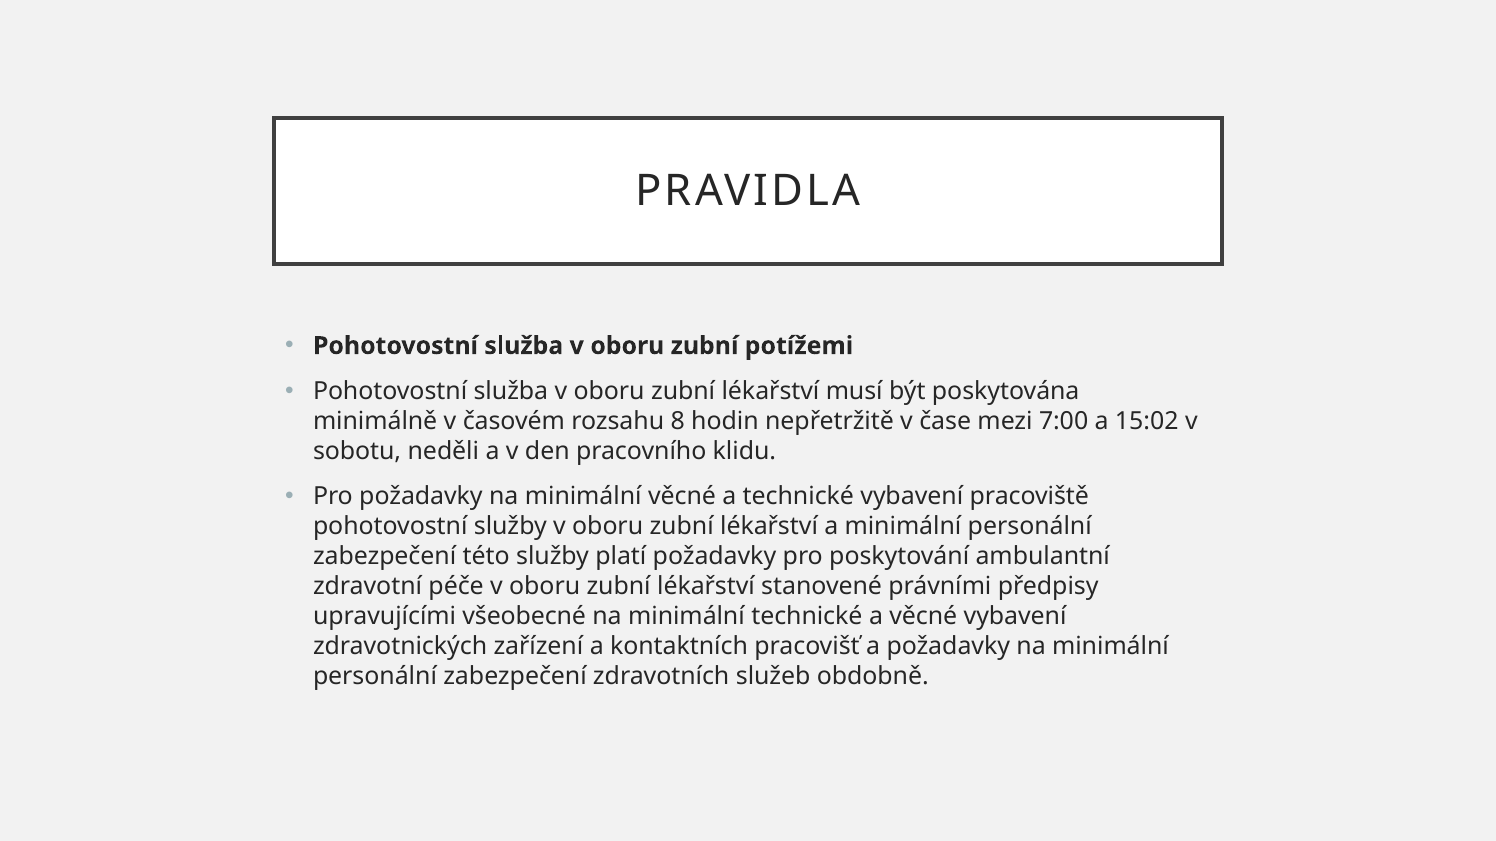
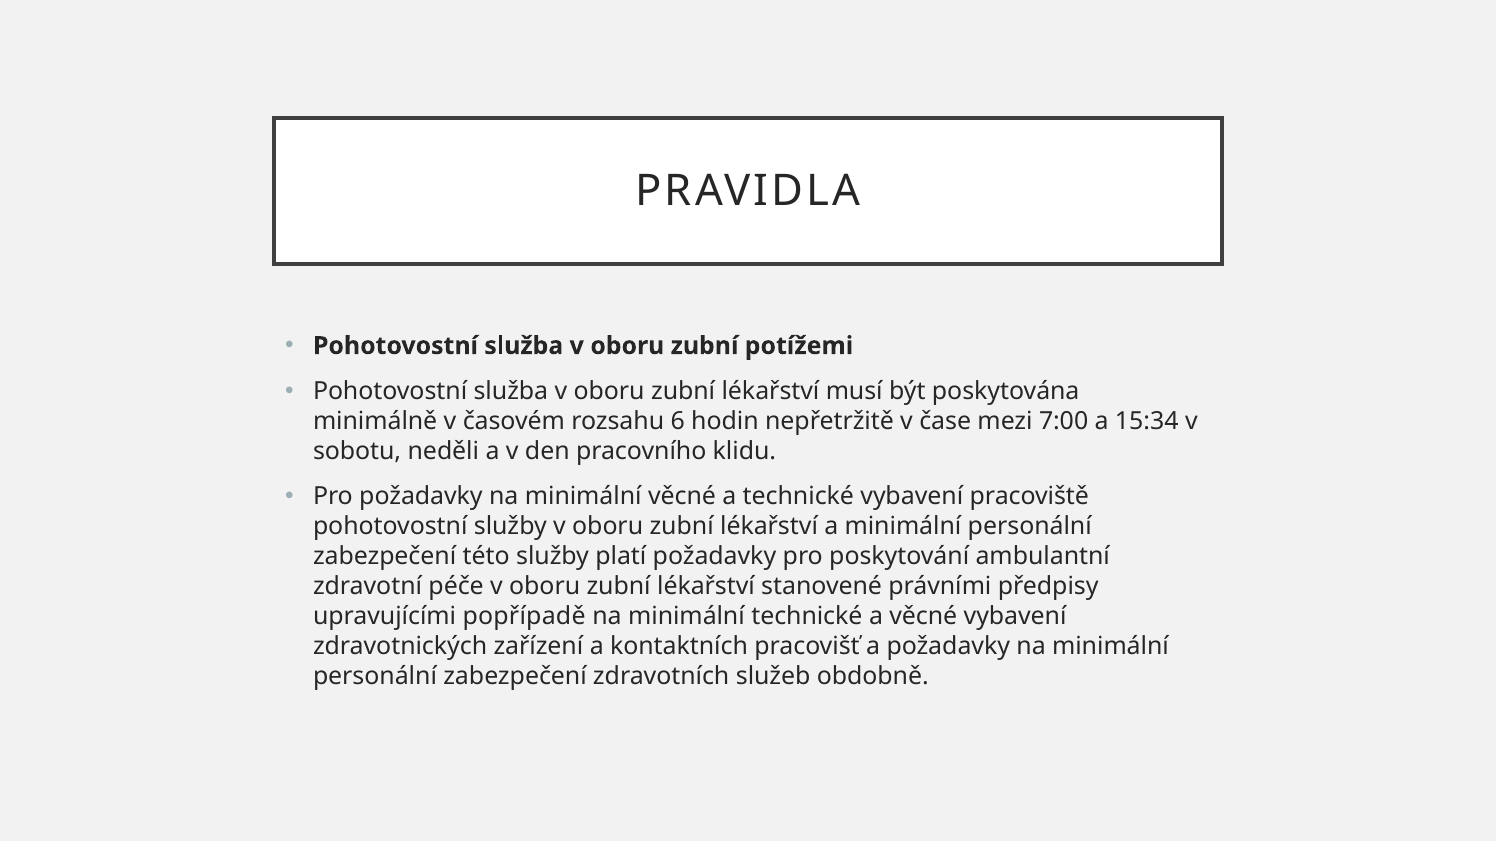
8: 8 -> 6
15:02: 15:02 -> 15:34
všeobecné: všeobecné -> popřípadě
